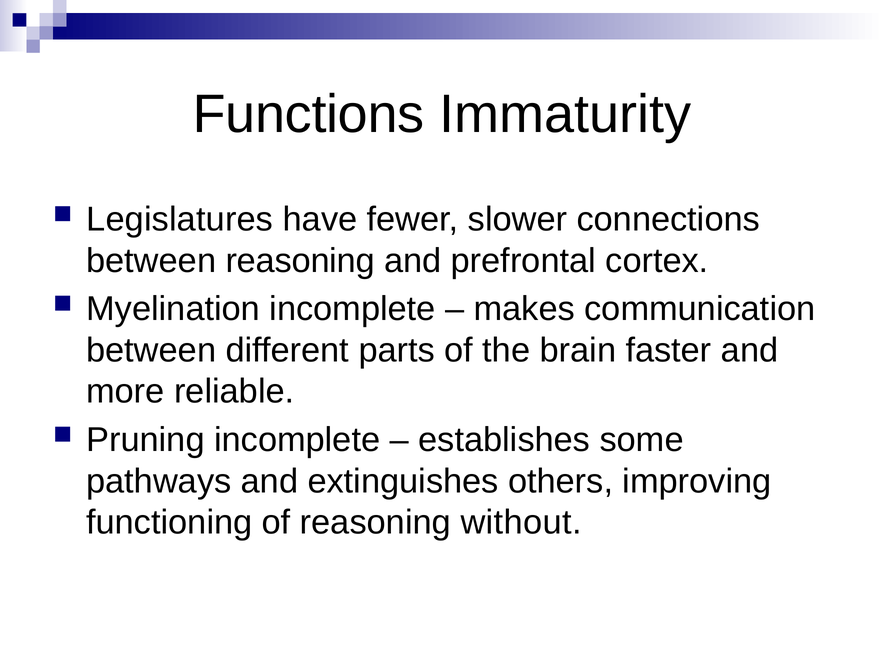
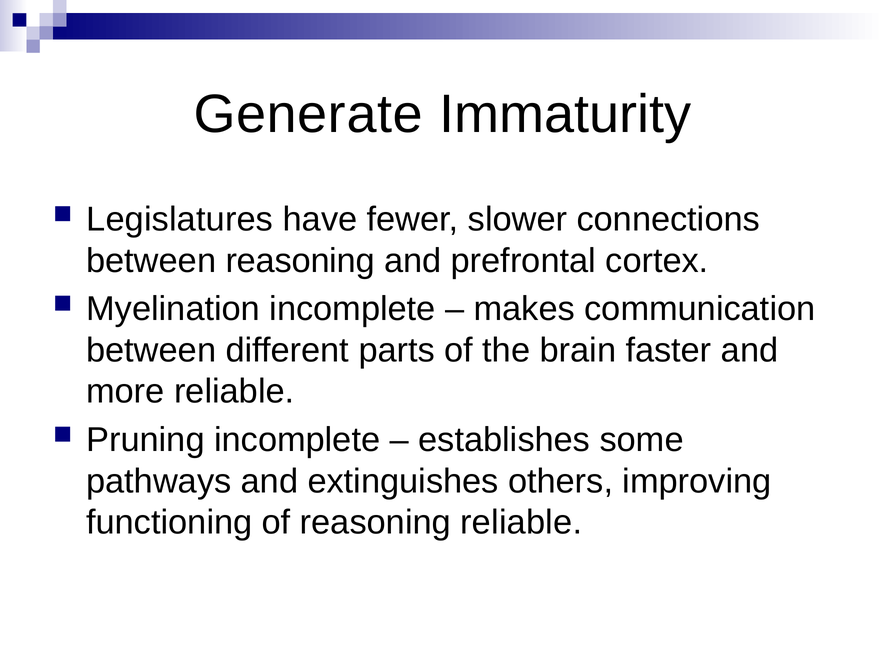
Functions: Functions -> Generate
reasoning without: without -> reliable
